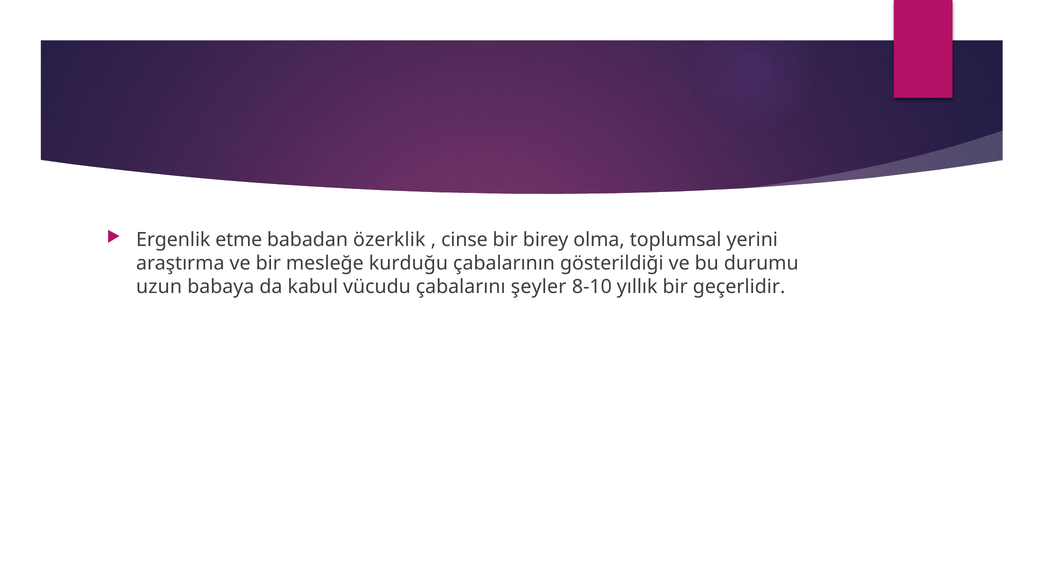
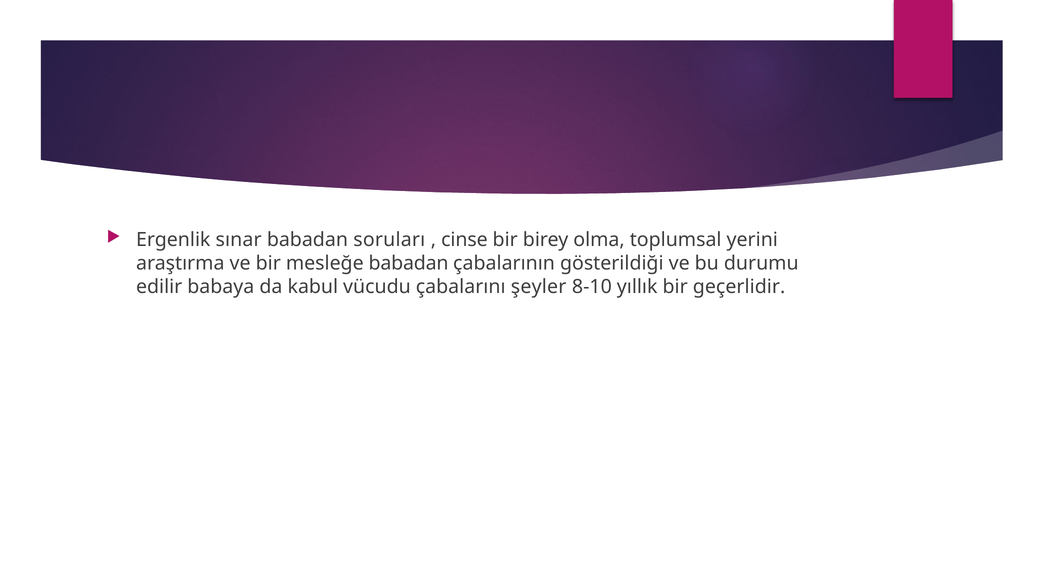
etme: etme -> sınar
özerklik: özerklik -> soruları
mesleğe kurduğu: kurduğu -> babadan
uzun: uzun -> edilir
